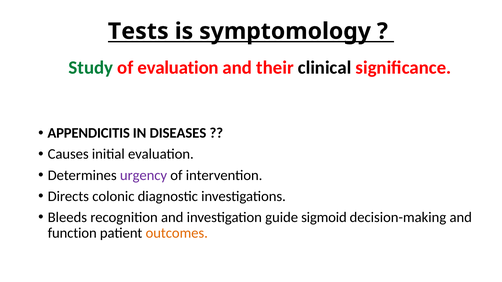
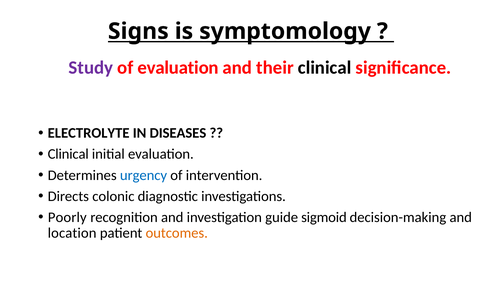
Tests: Tests -> Signs
Study colour: green -> purple
APPENDICITIS: APPENDICITIS -> ELECTROLYTE
Causes at (68, 154): Causes -> Clinical
urgency colour: purple -> blue
Bleeds: Bleeds -> Poorly
function: function -> location
